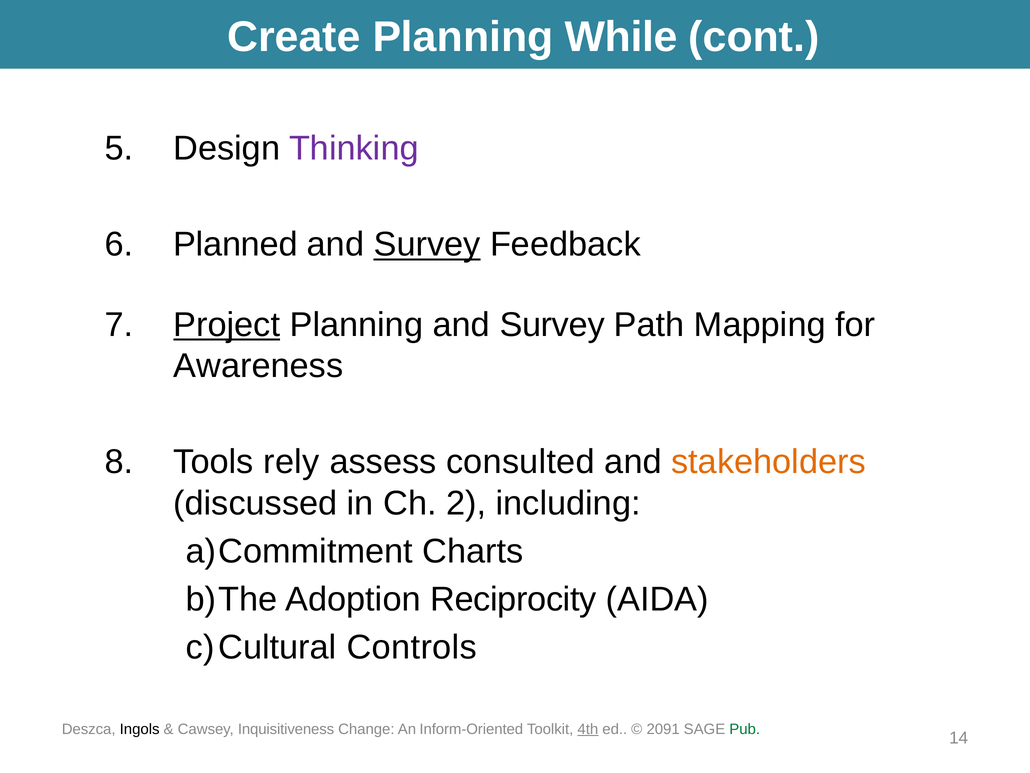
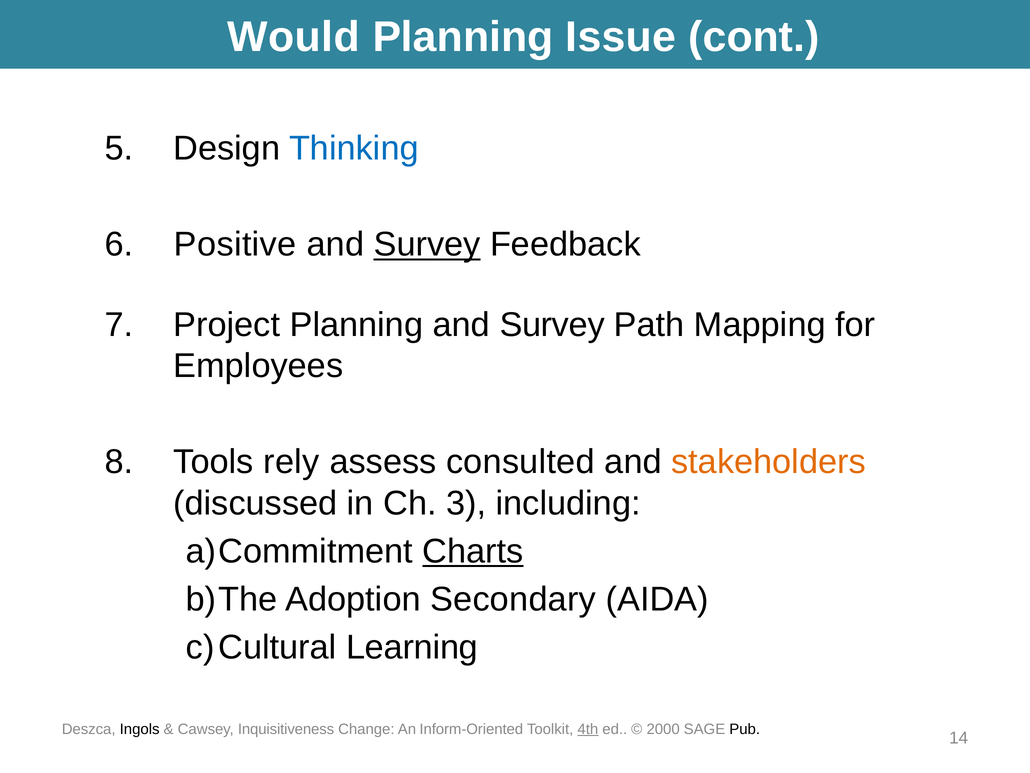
Create: Create -> Would
While: While -> Issue
Thinking colour: purple -> blue
Planned: Planned -> Positive
Project underline: present -> none
Awareness: Awareness -> Employees
2: 2 -> 3
Charts underline: none -> present
Reciprocity: Reciprocity -> Secondary
Controls: Controls -> Learning
2091: 2091 -> 2000
Pub colour: green -> black
